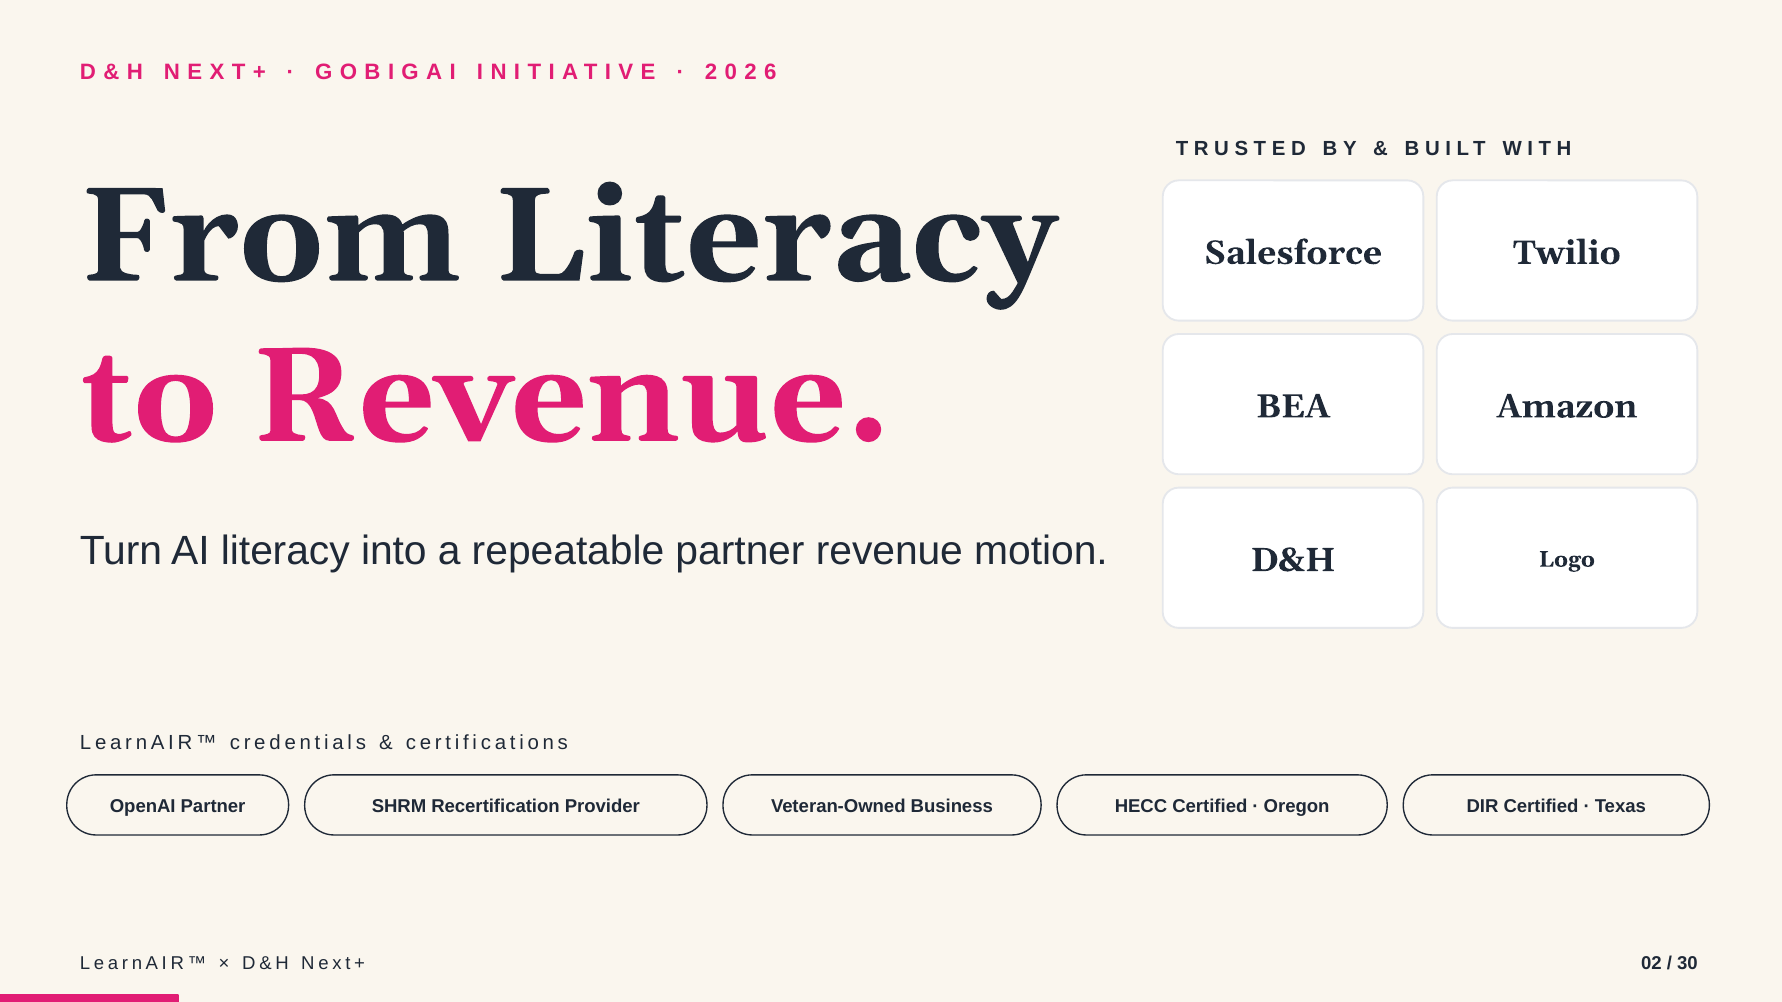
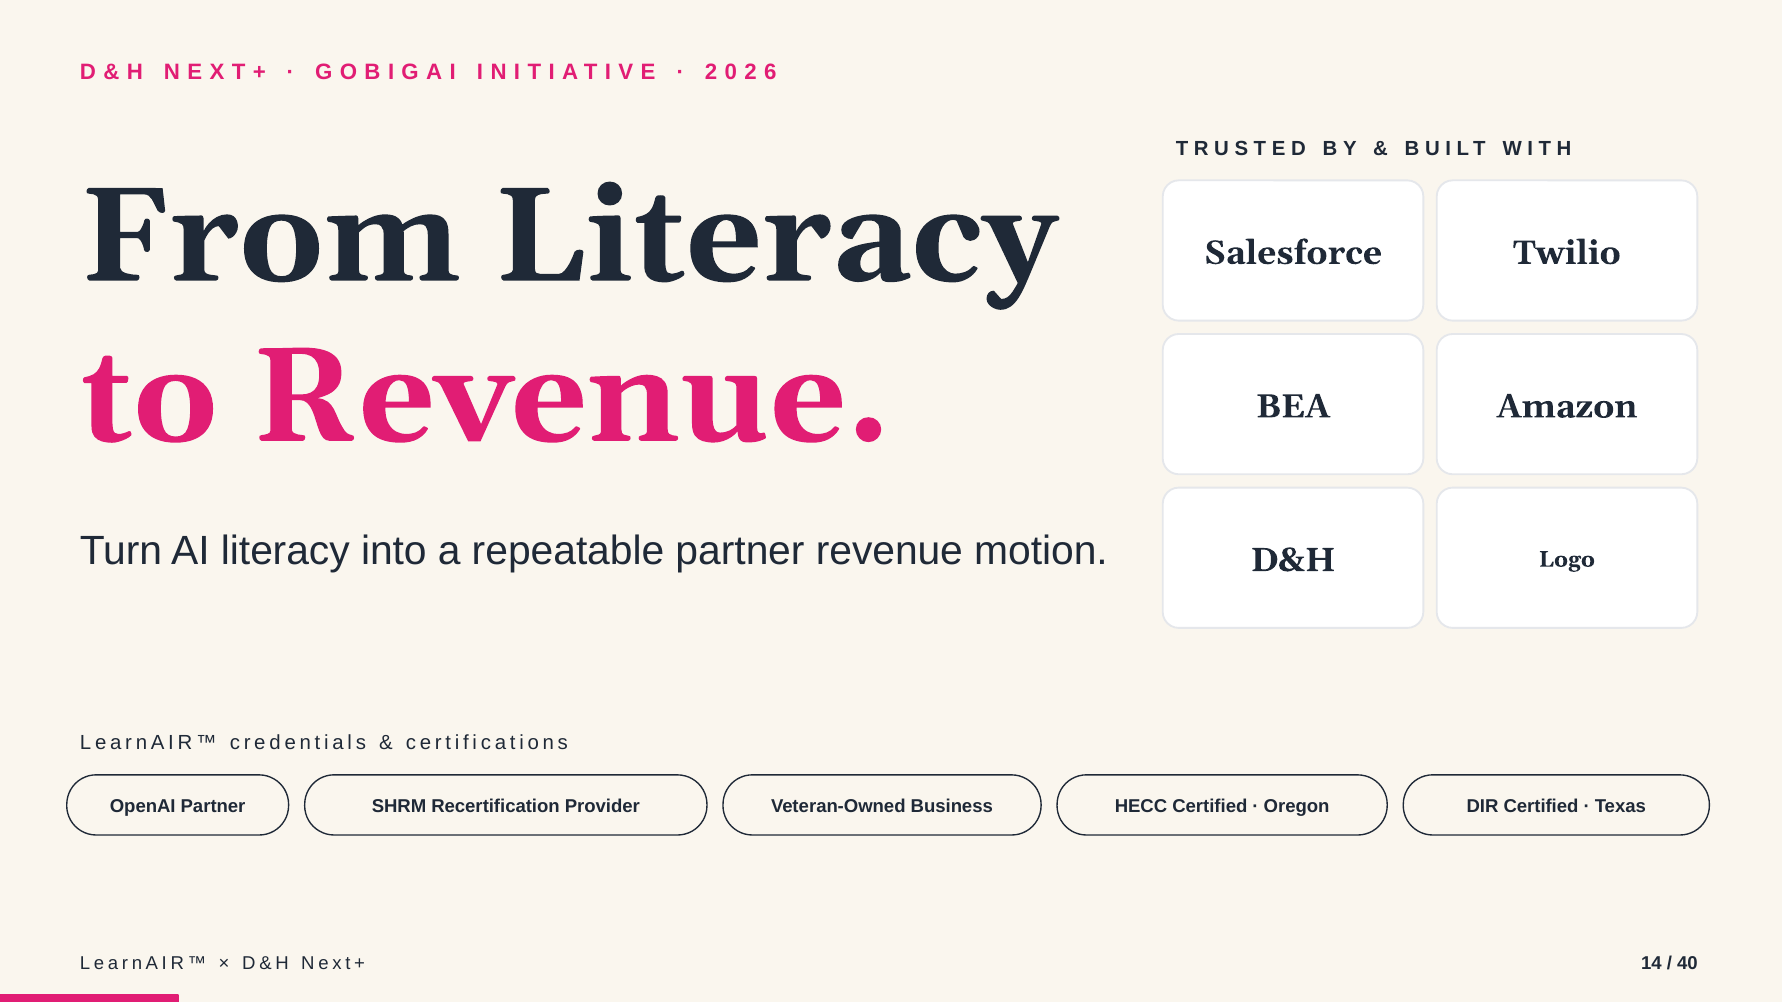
02: 02 -> 14
30: 30 -> 40
